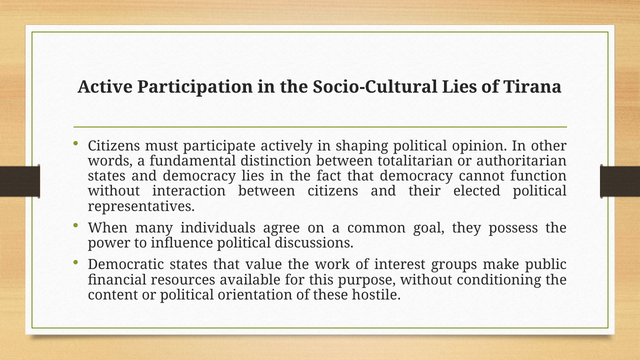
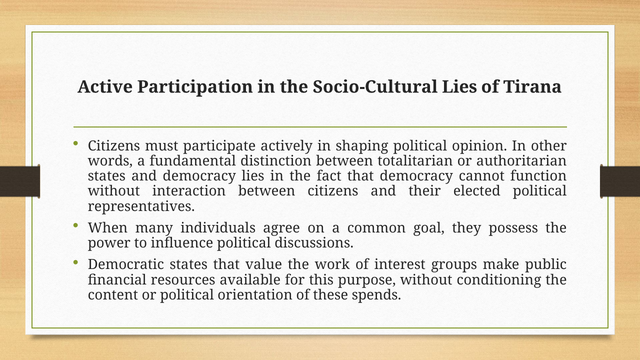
hostile: hostile -> spends
